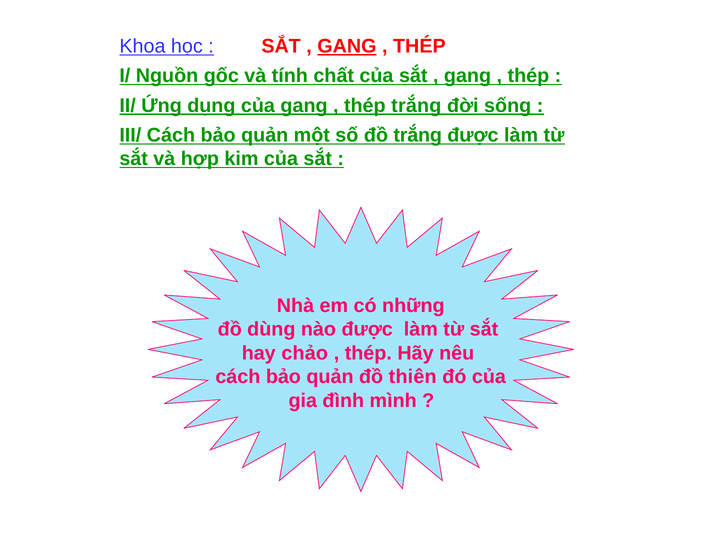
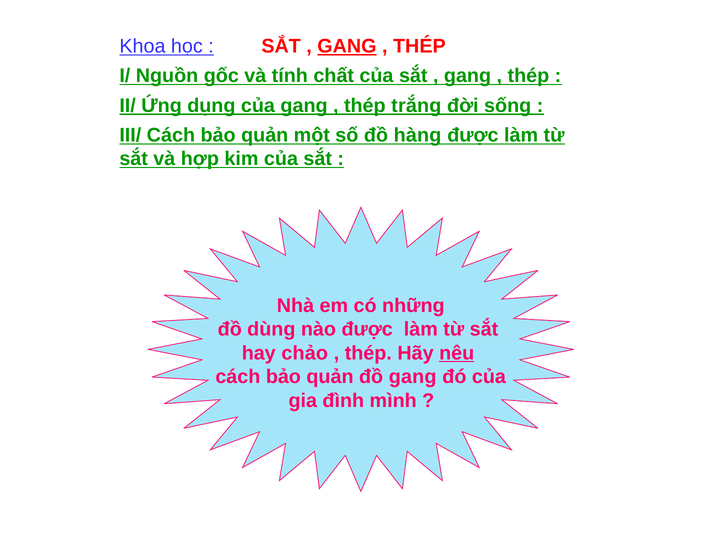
đồ trắng: trắng -> hàng
nêu underline: none -> present
đồ thiên: thiên -> gang
